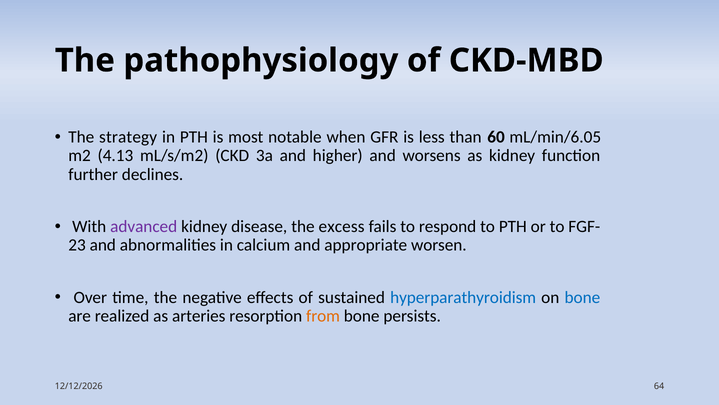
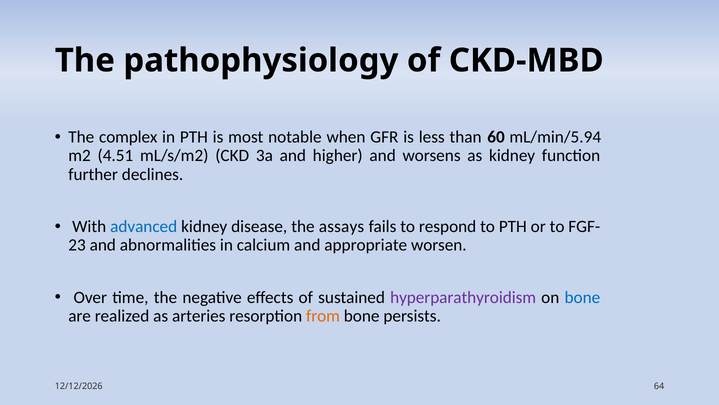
strategy: strategy -> complex
mL/min/6.05: mL/min/6.05 -> mL/min/5.94
4.13: 4.13 -> 4.51
advanced colour: purple -> blue
excess: excess -> assays
hyperparathyroidism colour: blue -> purple
